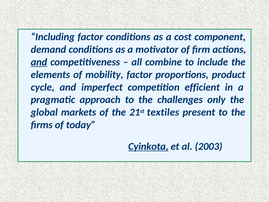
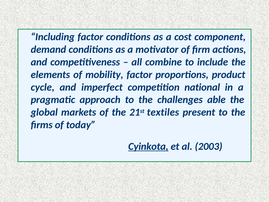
and at (39, 62) underline: present -> none
efficient: efficient -> national
only: only -> able
